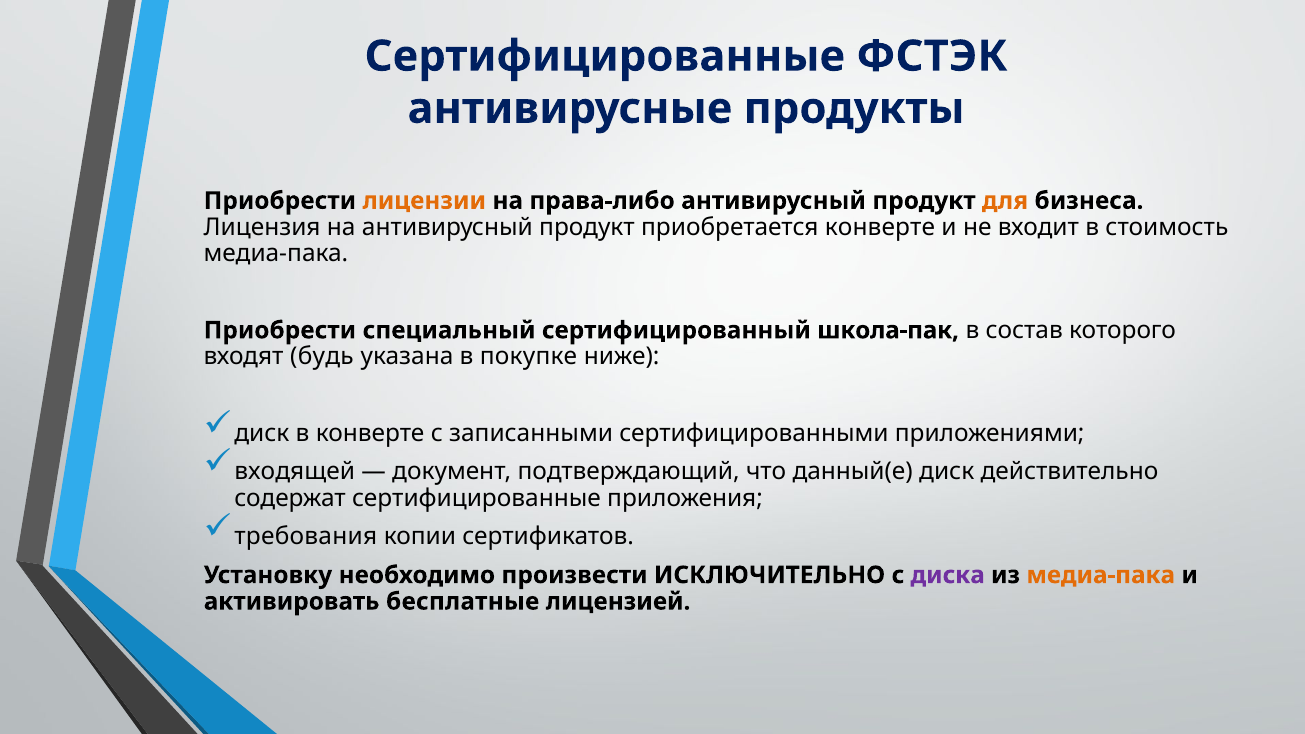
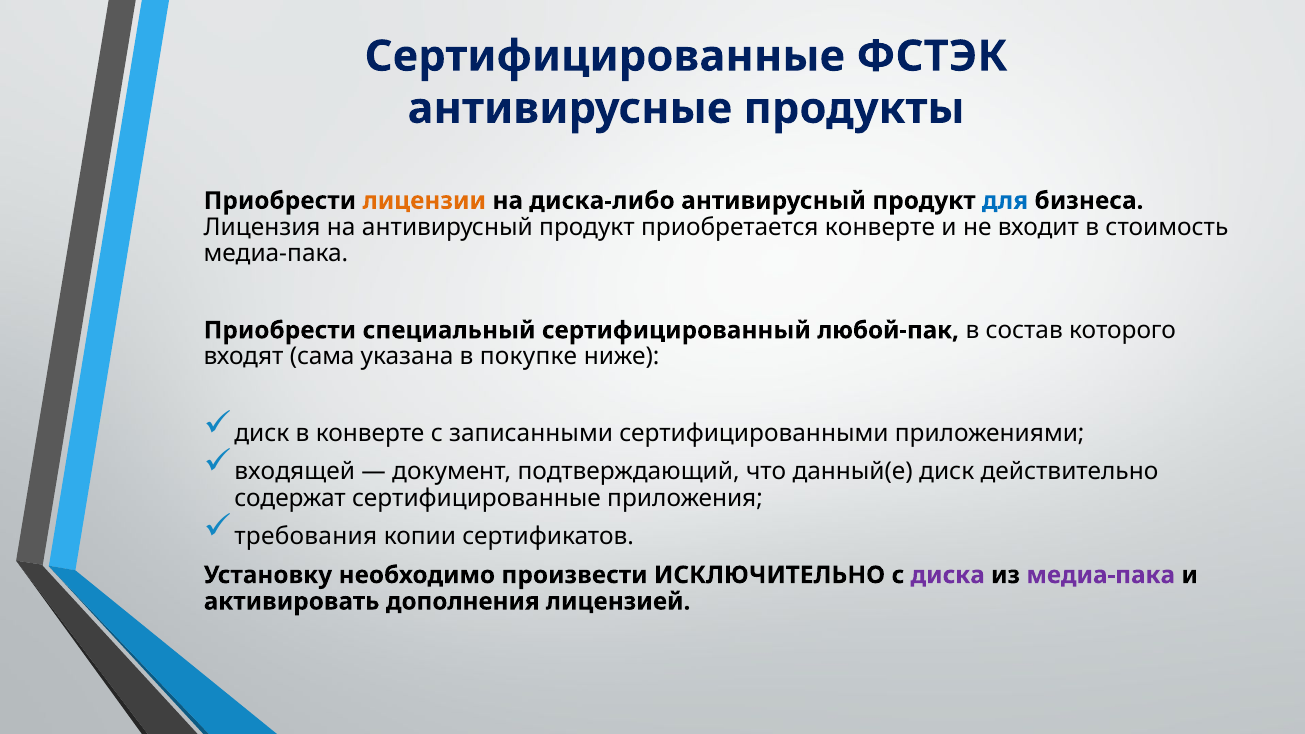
права-либо: права-либо -> диска-либо
для colour: orange -> blue
школа-пак: школа-пак -> любой-пак
будь: будь -> сама
медиа-пака at (1101, 575) colour: orange -> purple
бесплатные: бесплатные -> дополнения
